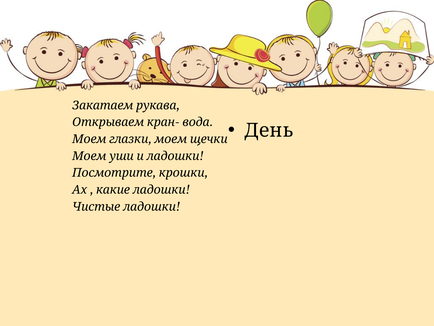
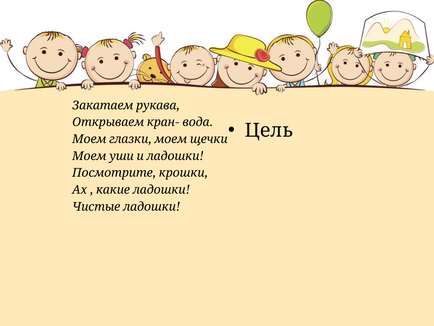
День: День -> Цель
